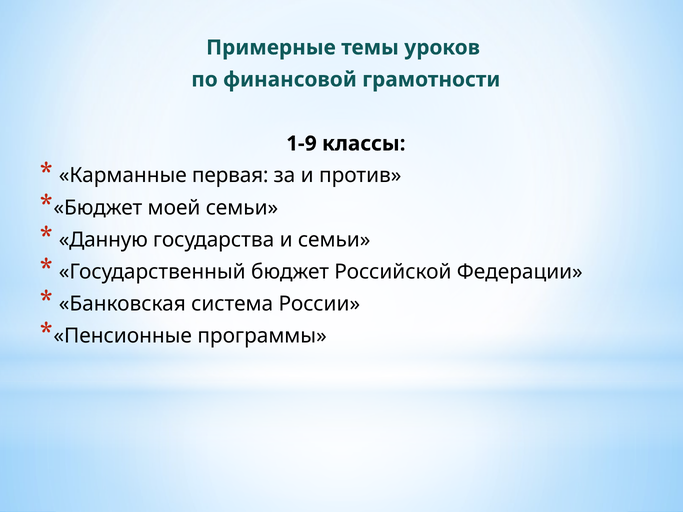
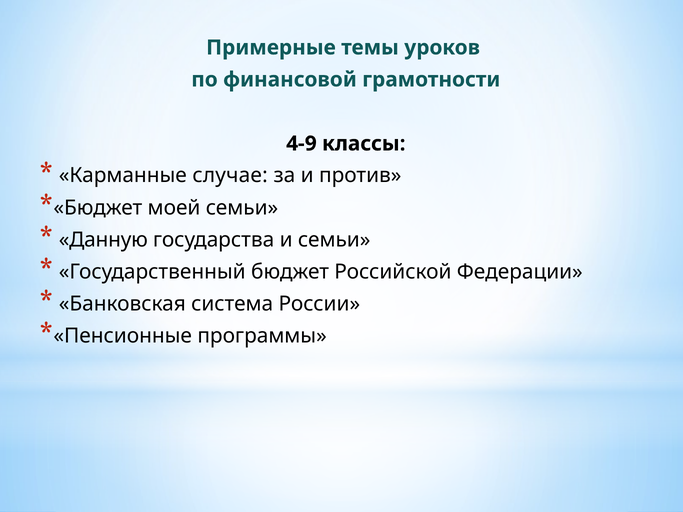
1-9: 1-9 -> 4-9
первая: первая -> случае
